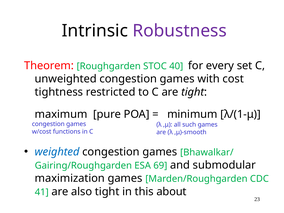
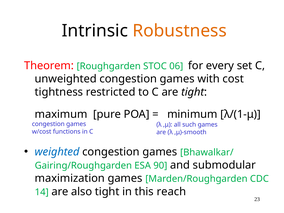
Robustness colour: purple -> orange
40: 40 -> 06
69: 69 -> 90
41: 41 -> 14
about: about -> reach
